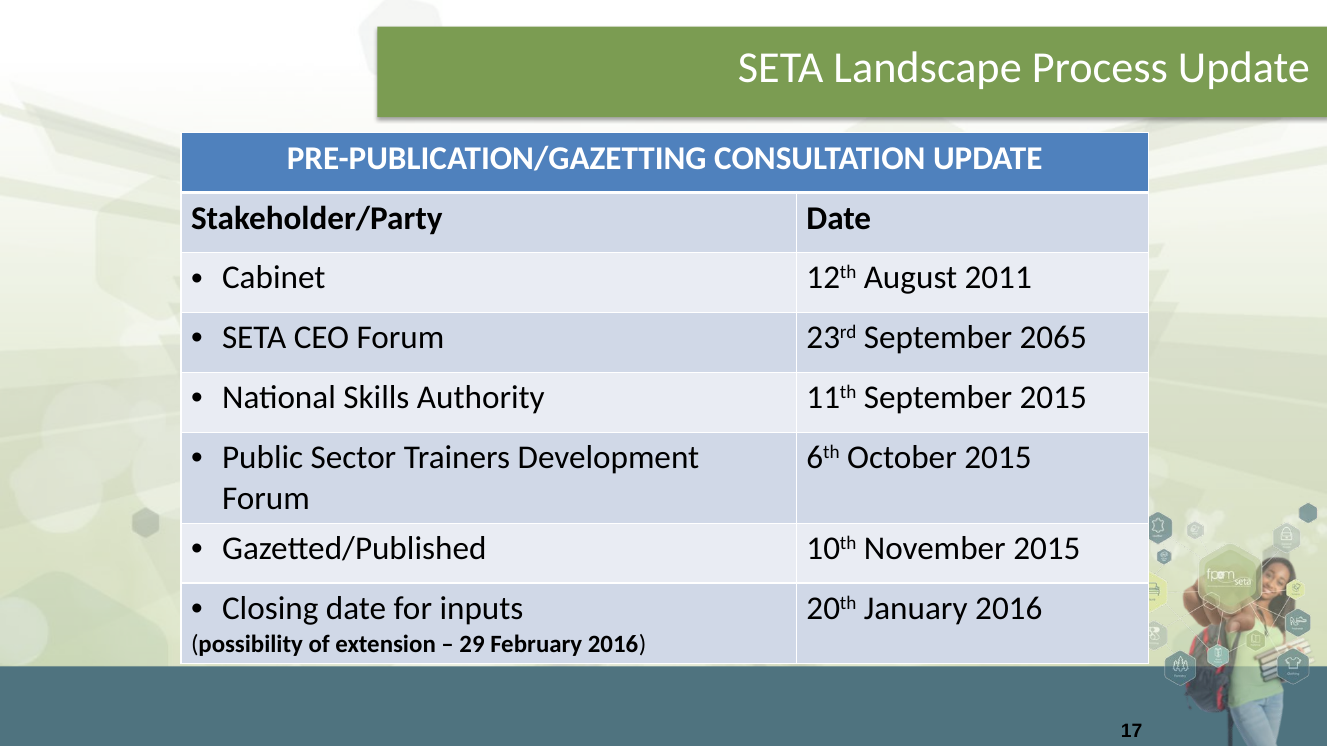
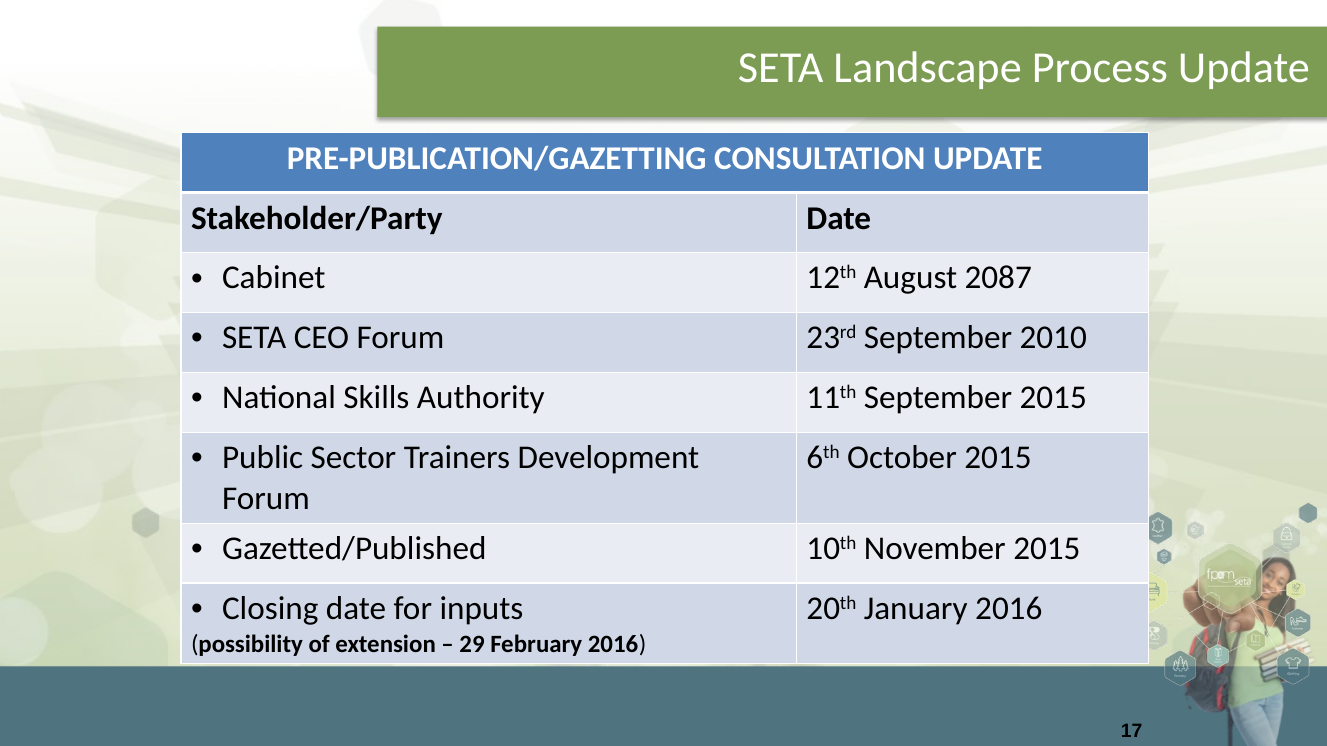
2011: 2011 -> 2087
2065: 2065 -> 2010
